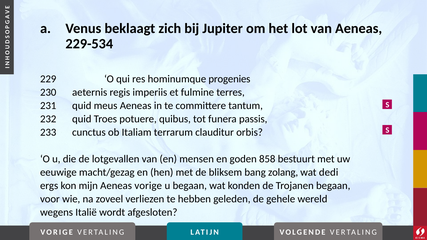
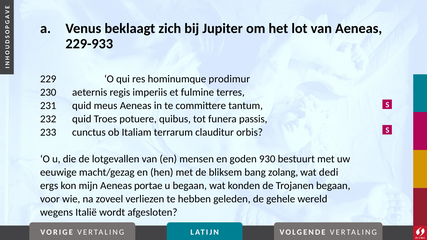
229-534: 229-534 -> 229-933
progenies: progenies -> prodimur
858: 858 -> 930
Aeneas vorige: vorige -> portae
